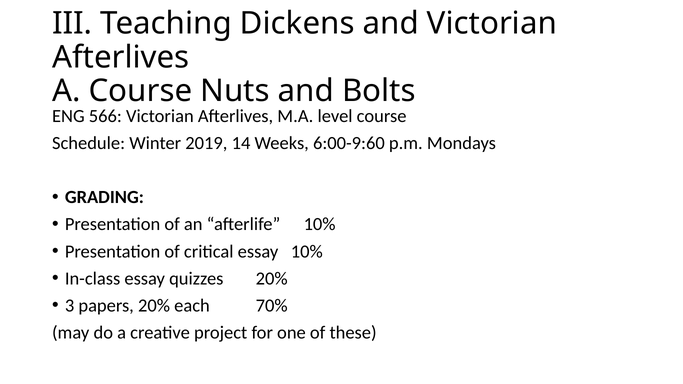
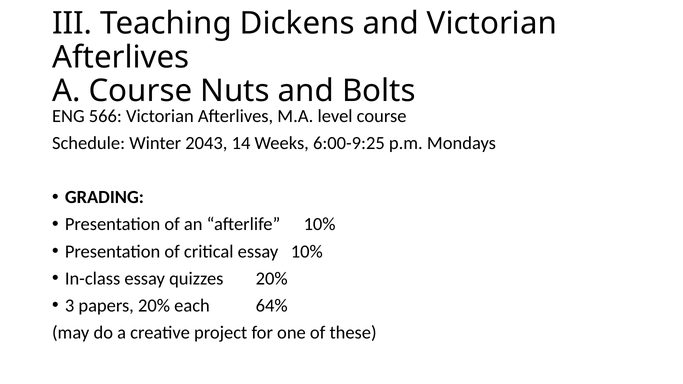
2019: 2019 -> 2043
6:00-9:60: 6:00-9:60 -> 6:00-9:25
70%: 70% -> 64%
